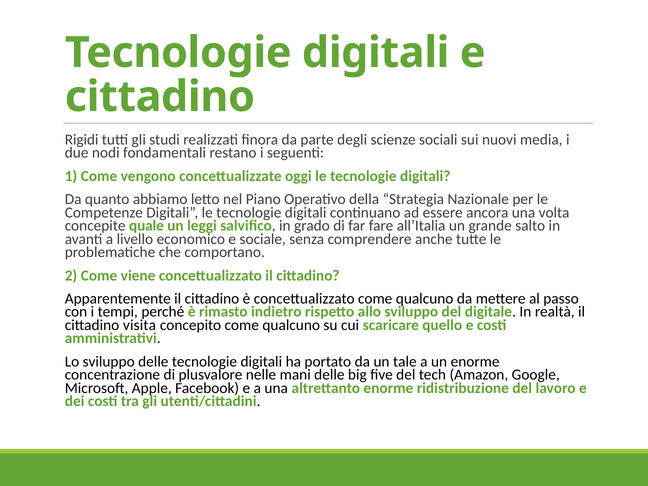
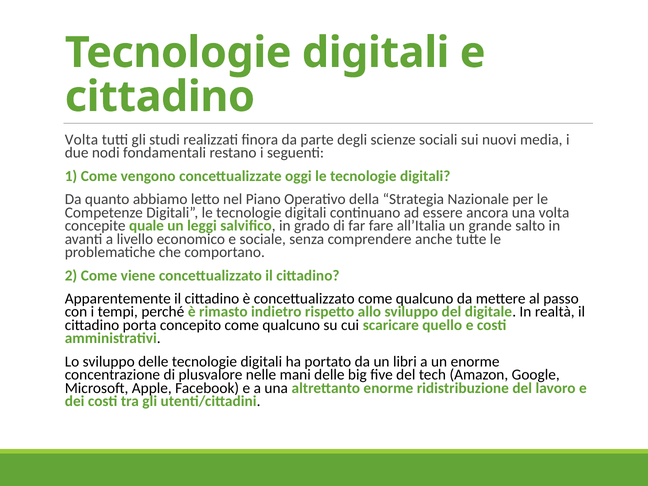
Rigidi at (82, 140): Rigidi -> Volta
visita: visita -> porta
tale: tale -> libri
